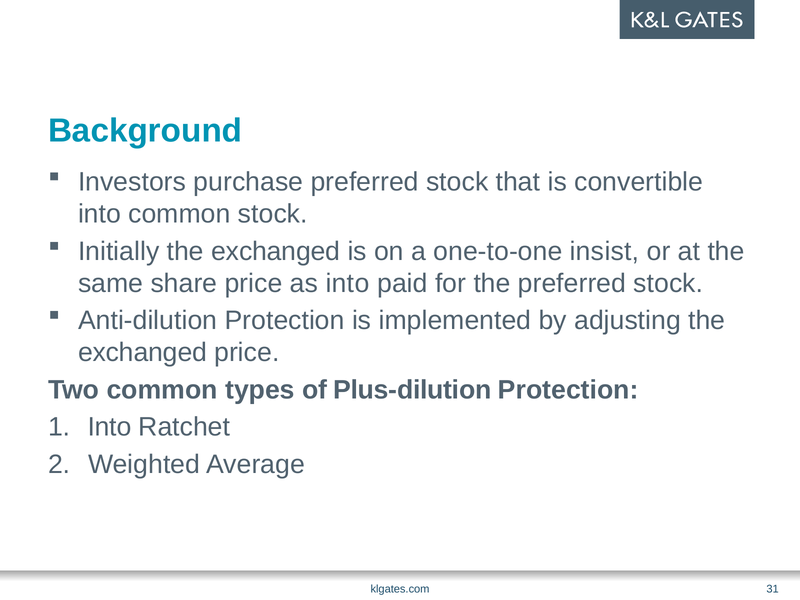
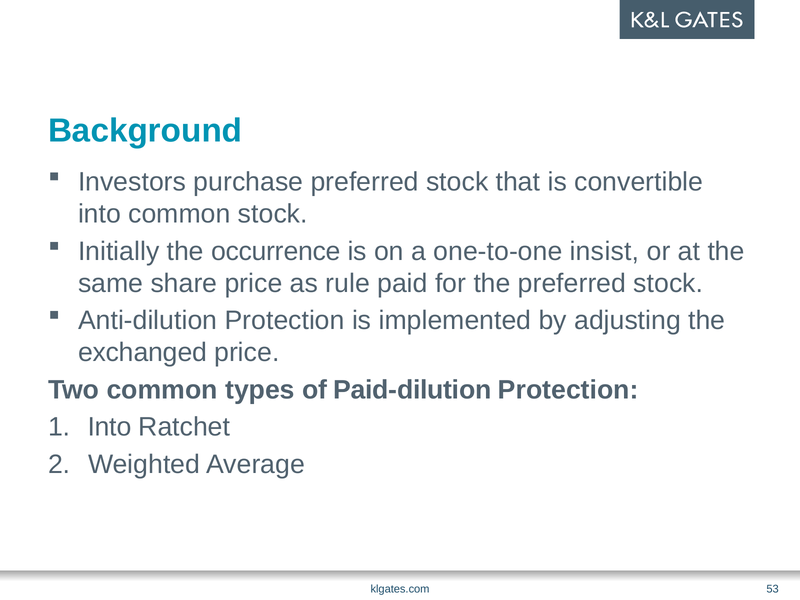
Initially the exchanged: exchanged -> occurrence
as into: into -> rule
Plus-dilution: Plus-dilution -> Paid-dilution
31: 31 -> 53
